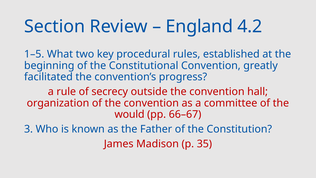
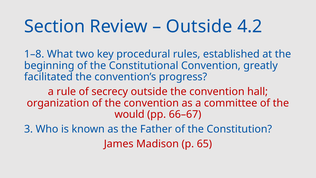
England at (199, 27): England -> Outside
1–5: 1–5 -> 1–8
35: 35 -> 65
